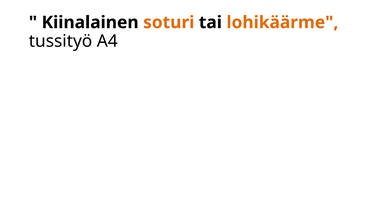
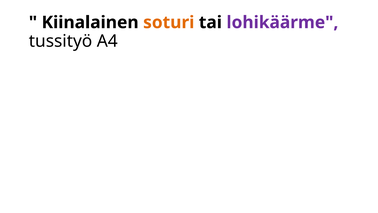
lohikäärme colour: orange -> purple
